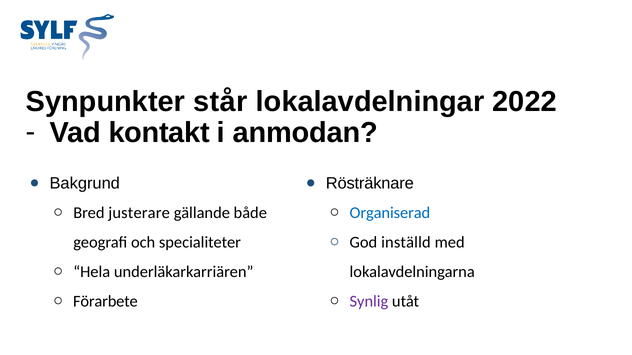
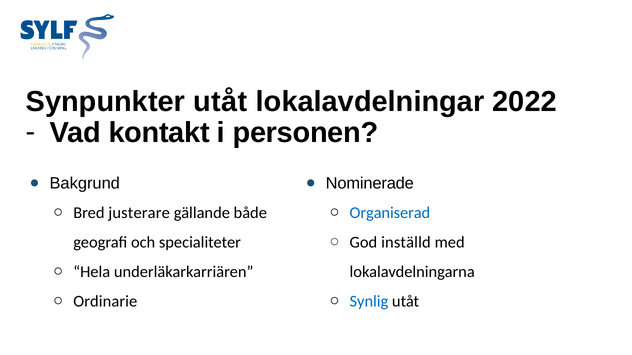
Synpunkter står: står -> utåt
anmodan: anmodan -> personen
Rösträknare: Rösträknare -> Nominerade
Förarbete: Förarbete -> Ordinarie
Synlig colour: purple -> blue
